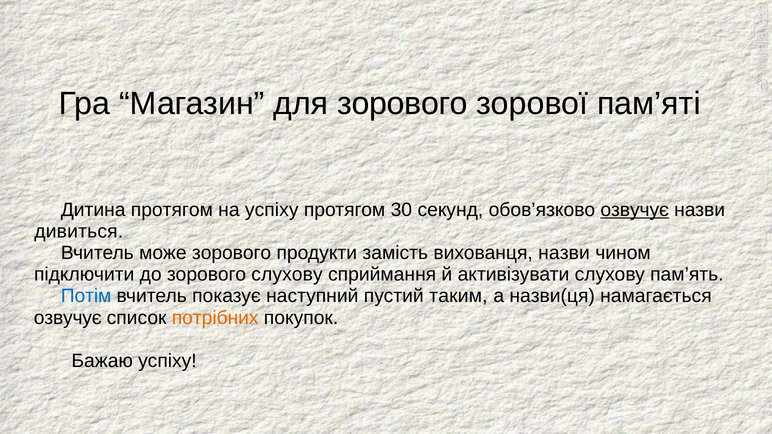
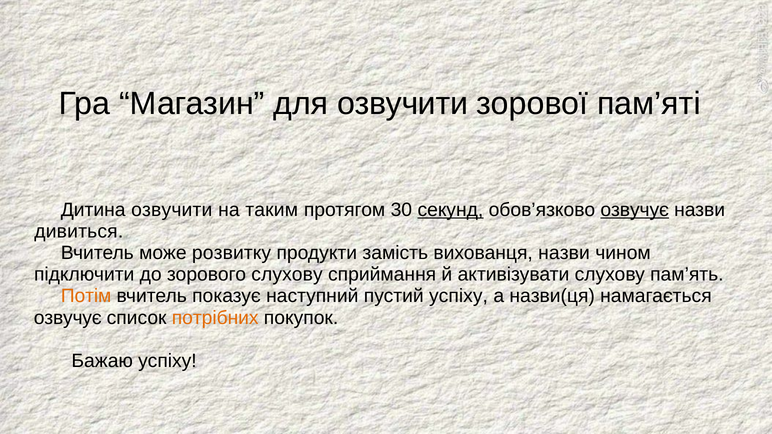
для зорового: зорового -> озвучити
Дитина протягом: протягом -> озвучити
на успіху: успіху -> таким
секунд underline: none -> present
може зорового: зорового -> розвитку
Потім colour: blue -> orange
пустий таким: таким -> успіху
